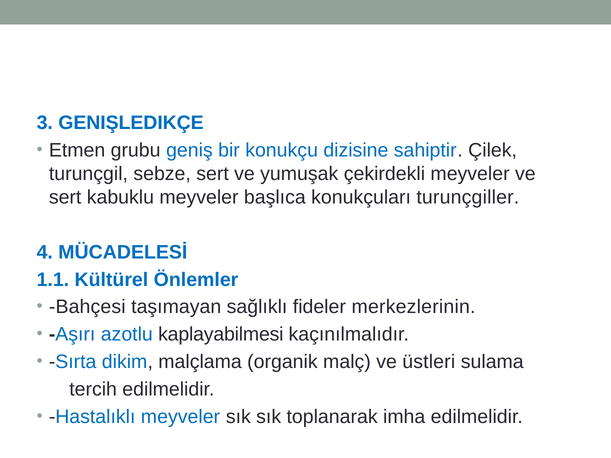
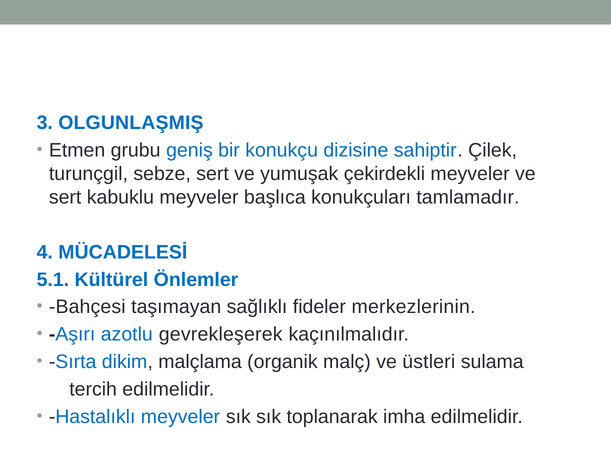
GENIŞLEDIKÇE: GENIŞLEDIKÇE -> OLGUNLAŞMIŞ
turunçgiller: turunçgiller -> tamlamadır
1.1: 1.1 -> 5.1
kaplayabilmesi: kaplayabilmesi -> gevrekleşerek
